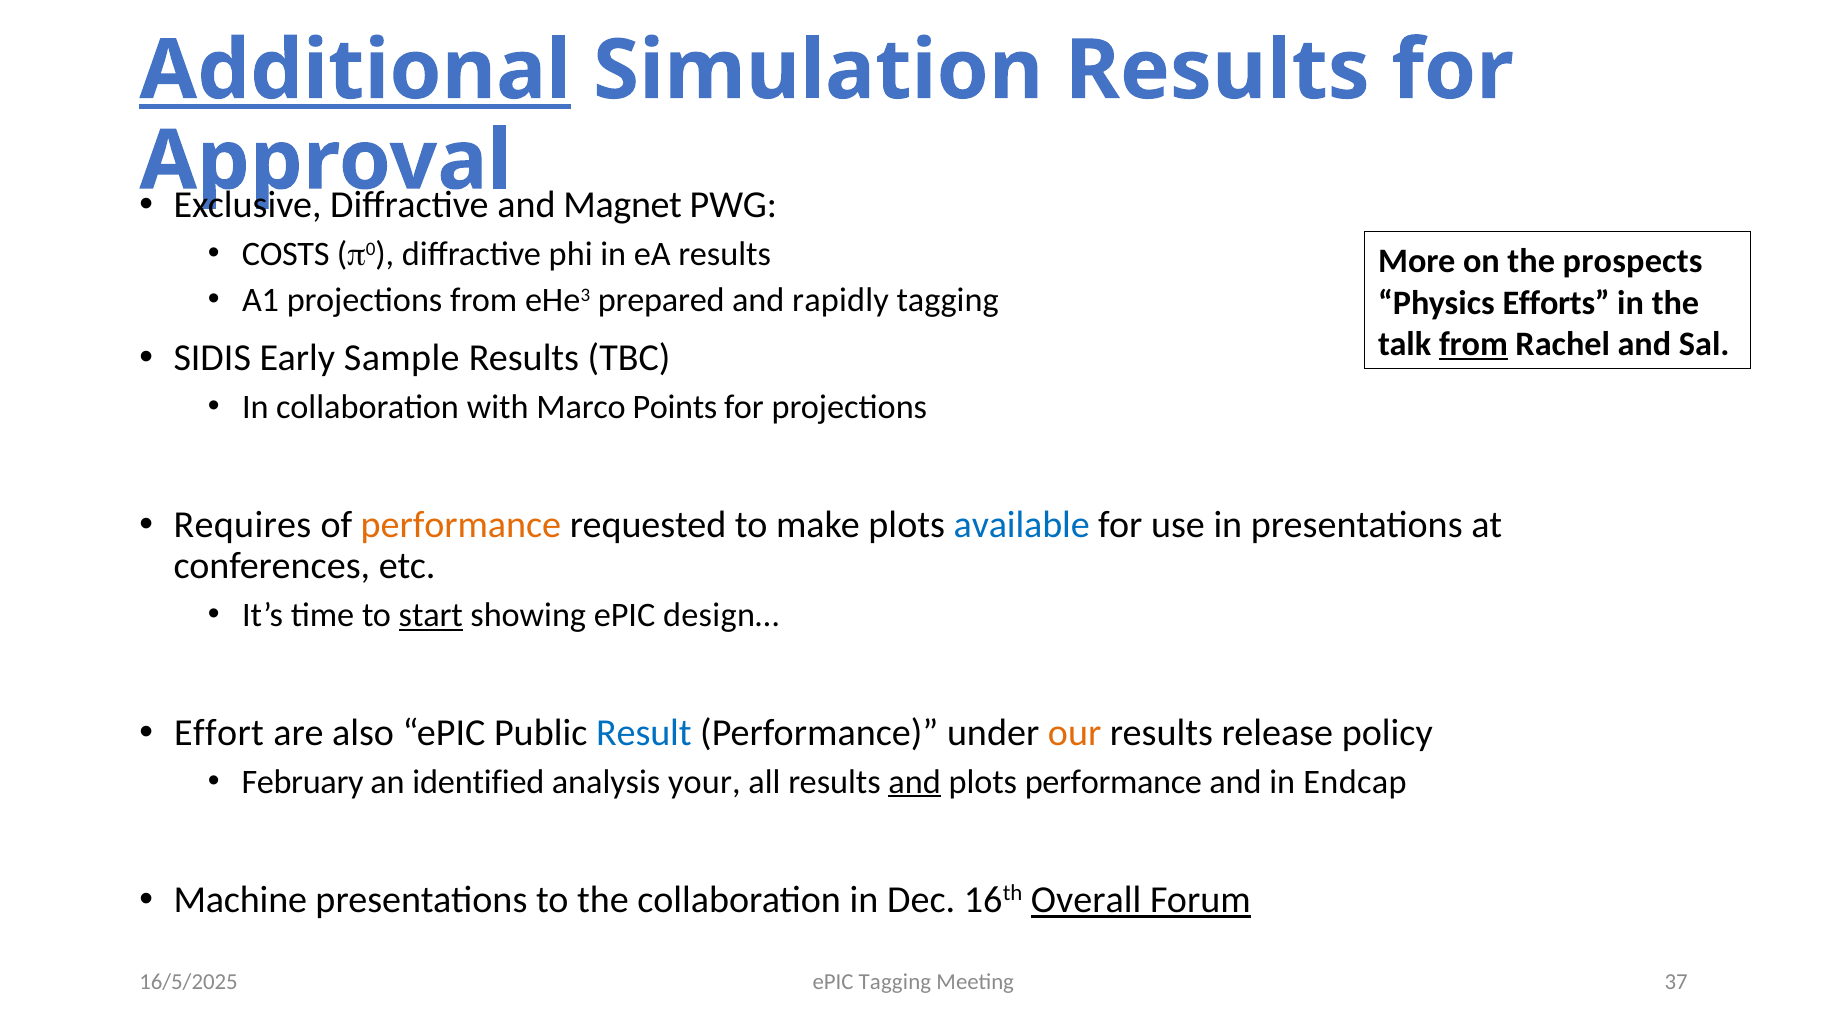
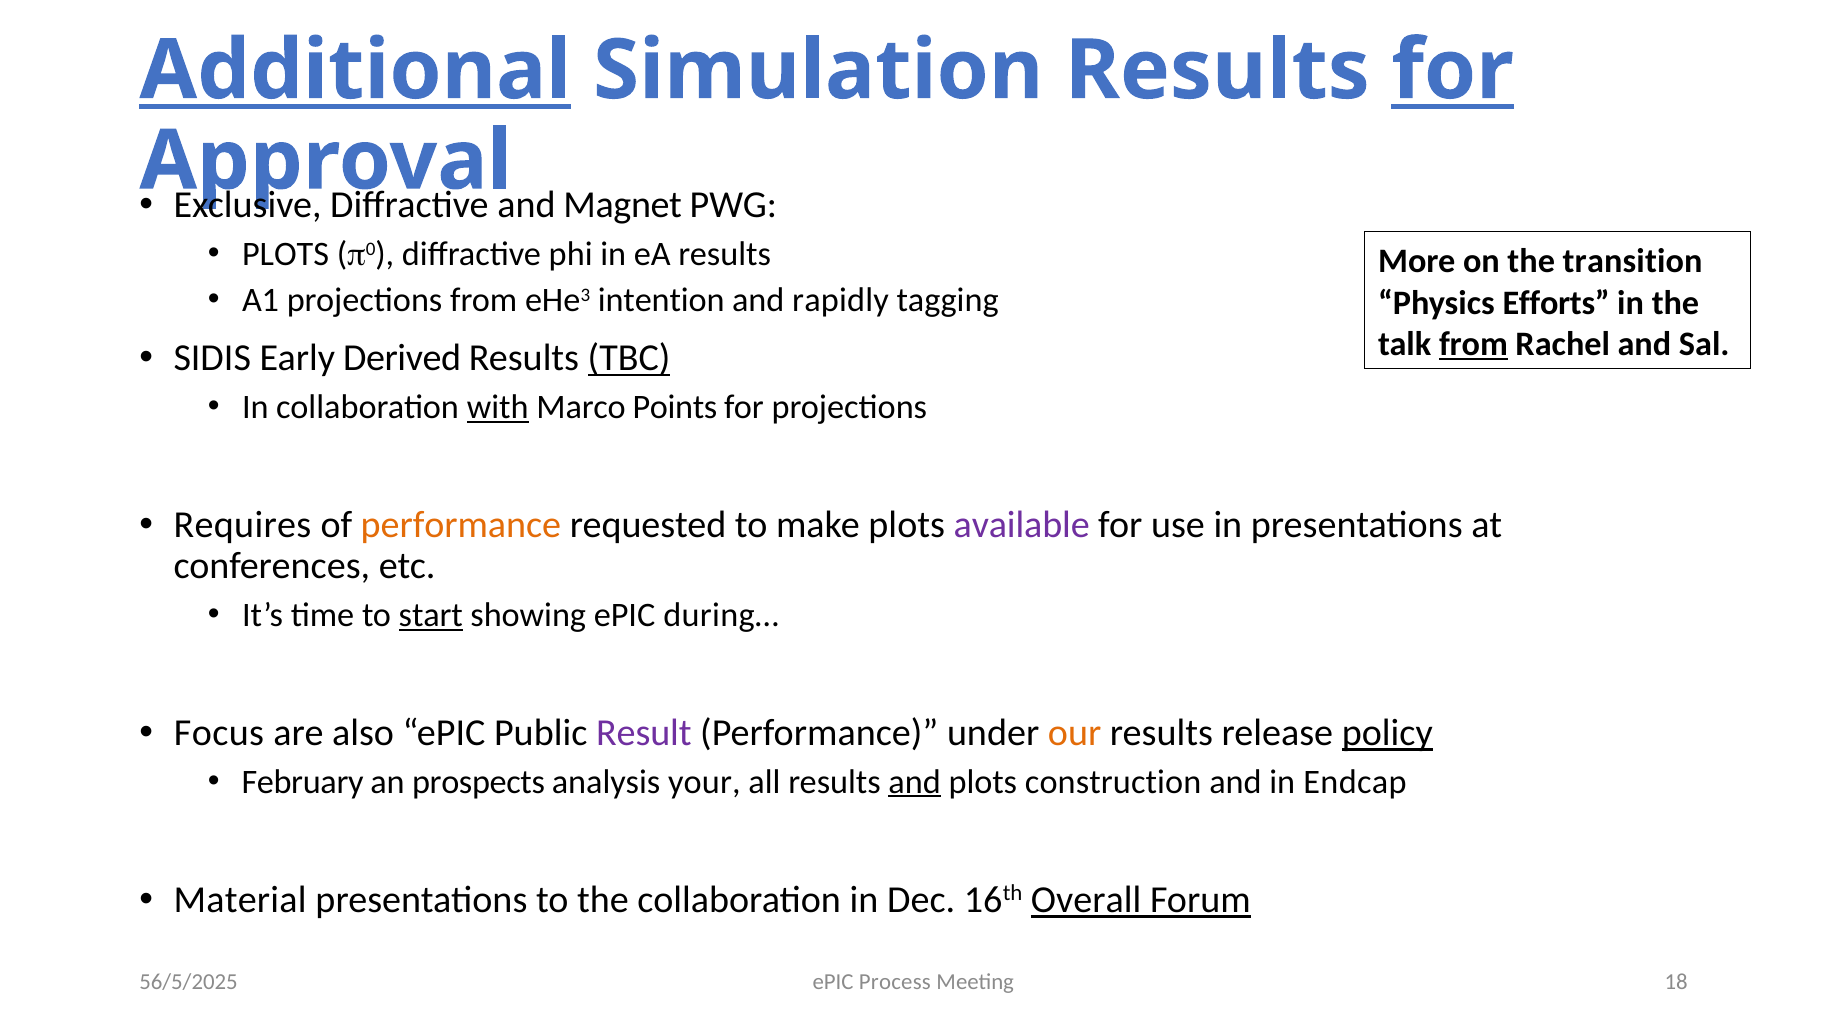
for at (1453, 71) underline: none -> present
COSTS at (286, 254): COSTS -> PLOTS
prospects: prospects -> transition
prepared: prepared -> intention
Sample: Sample -> Derived
TBC underline: none -> present
with underline: none -> present
available colour: blue -> purple
design…: design… -> during…
Effort: Effort -> Focus
Result colour: blue -> purple
policy underline: none -> present
identified: identified -> prospects
plots performance: performance -> construction
Machine: Machine -> Material
16/5/2025: 16/5/2025 -> 56/5/2025
ePIC Tagging: Tagging -> Process
37: 37 -> 18
